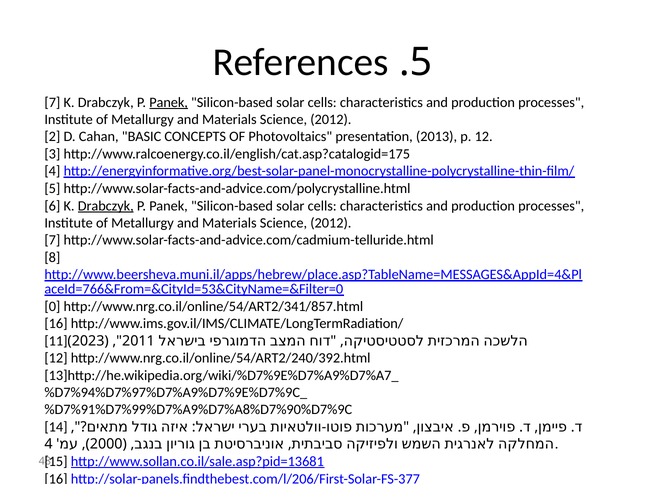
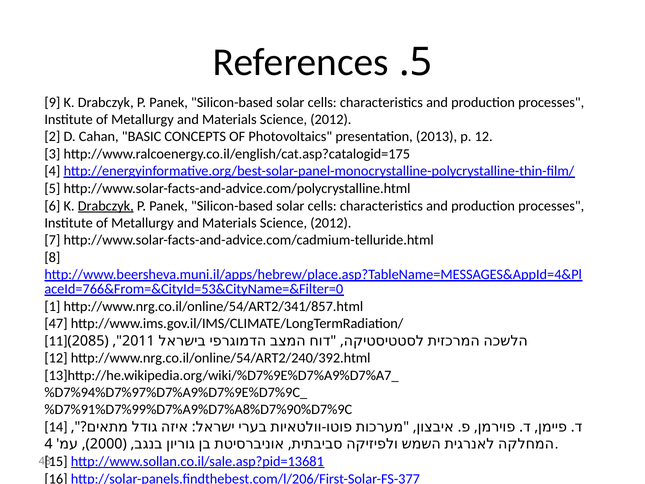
7 at (52, 102): 7 -> 9
Panek at (169, 102) underline: present -> none
0: 0 -> 1
16 at (56, 324): 16 -> 47
2023: 2023 -> 2085
